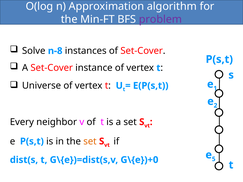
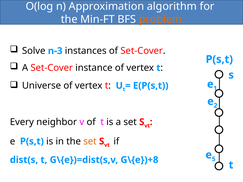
problem colour: purple -> orange
n-8: n-8 -> n-3
G\{e})+0: G\{e})+0 -> G\{e})+8
